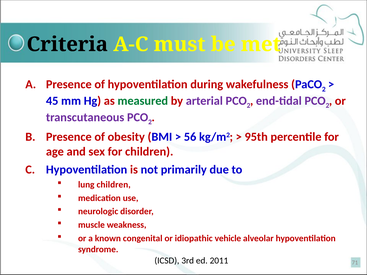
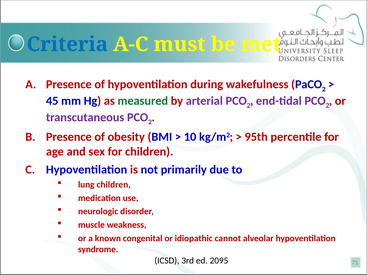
Criteria colour: black -> blue
56: 56 -> 10
vehicle: vehicle -> cannot
2011: 2011 -> 2095
